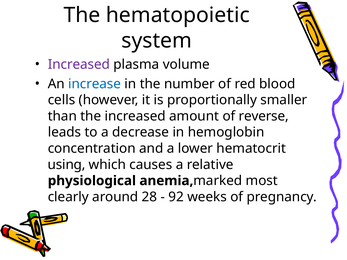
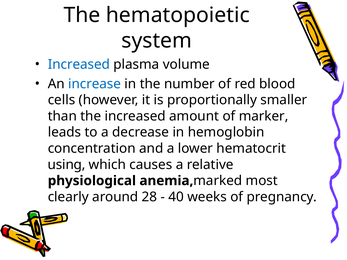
Increased at (79, 64) colour: purple -> blue
reverse: reverse -> marker
92: 92 -> 40
